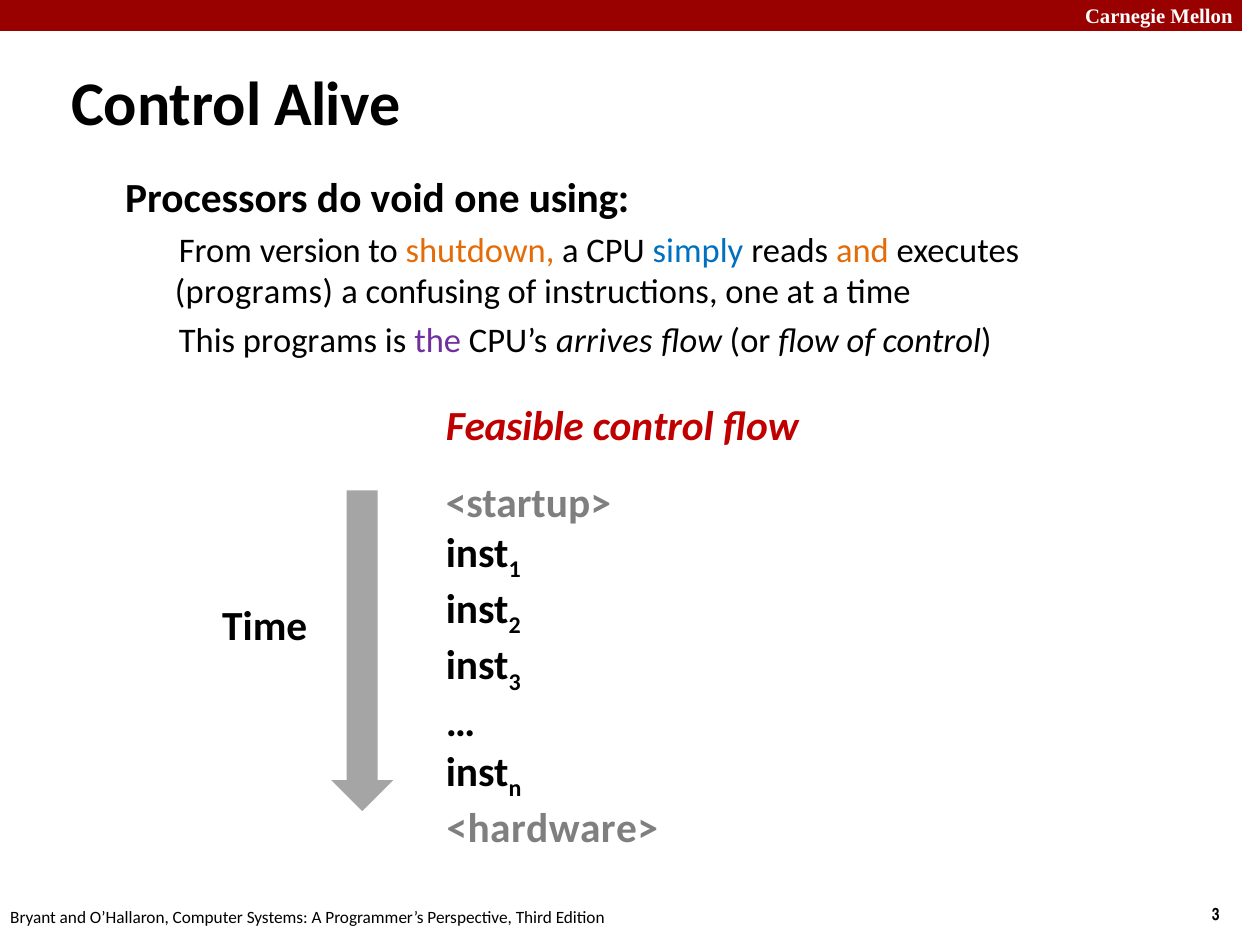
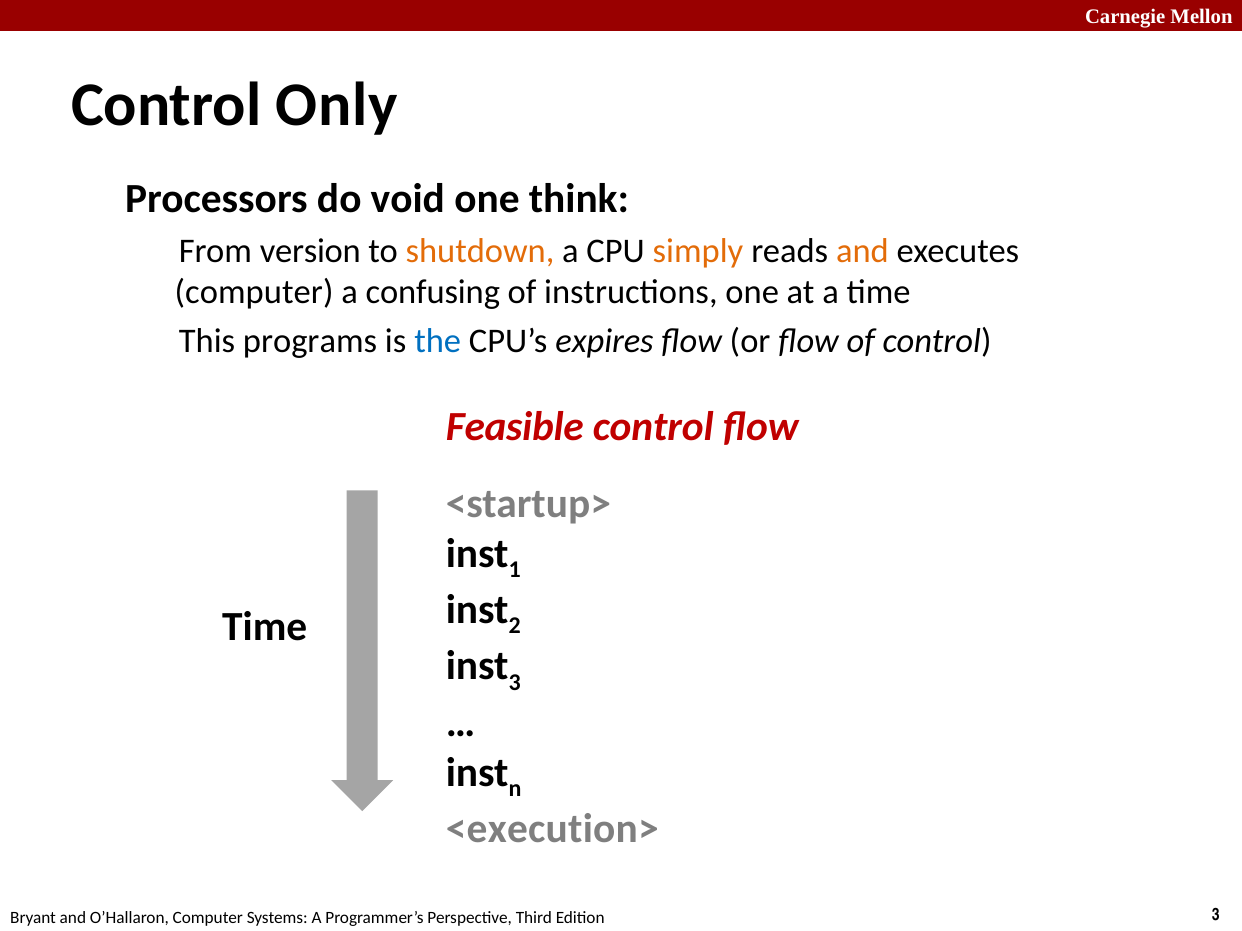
Alive: Alive -> Only
using: using -> think
simply colour: blue -> orange
programs at (254, 293): programs -> computer
the colour: purple -> blue
arrives: arrives -> expires
<hardware>: <hardware> -> <execution>
